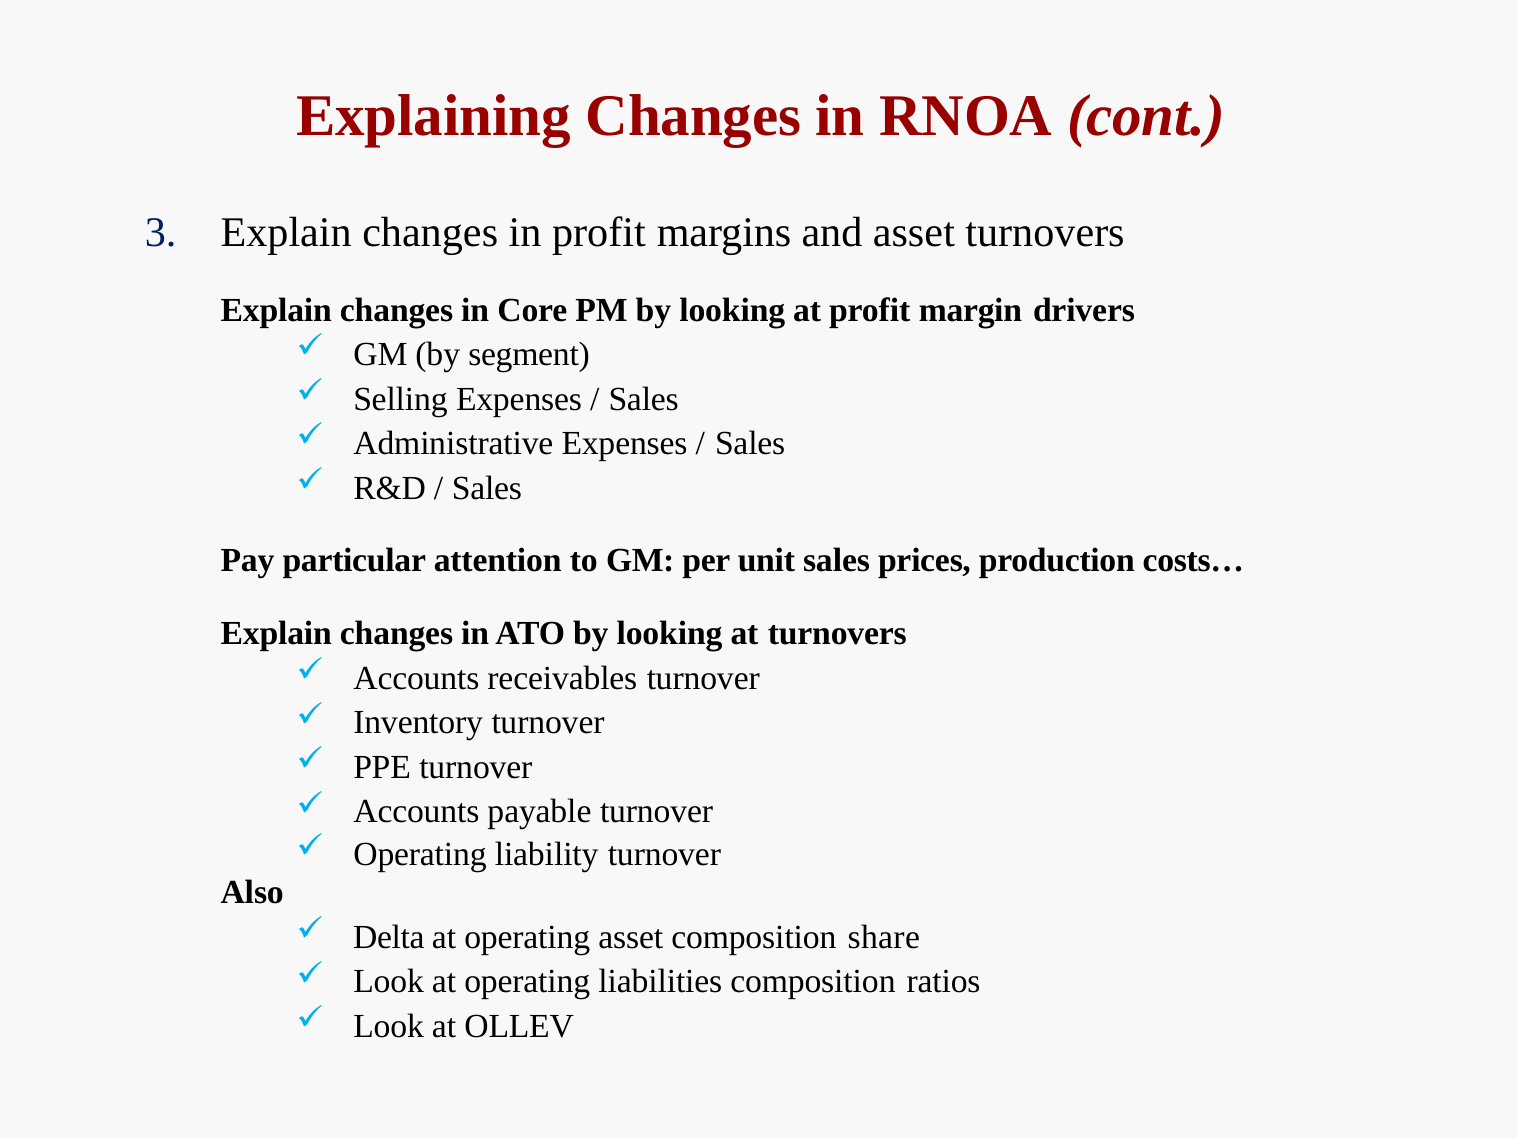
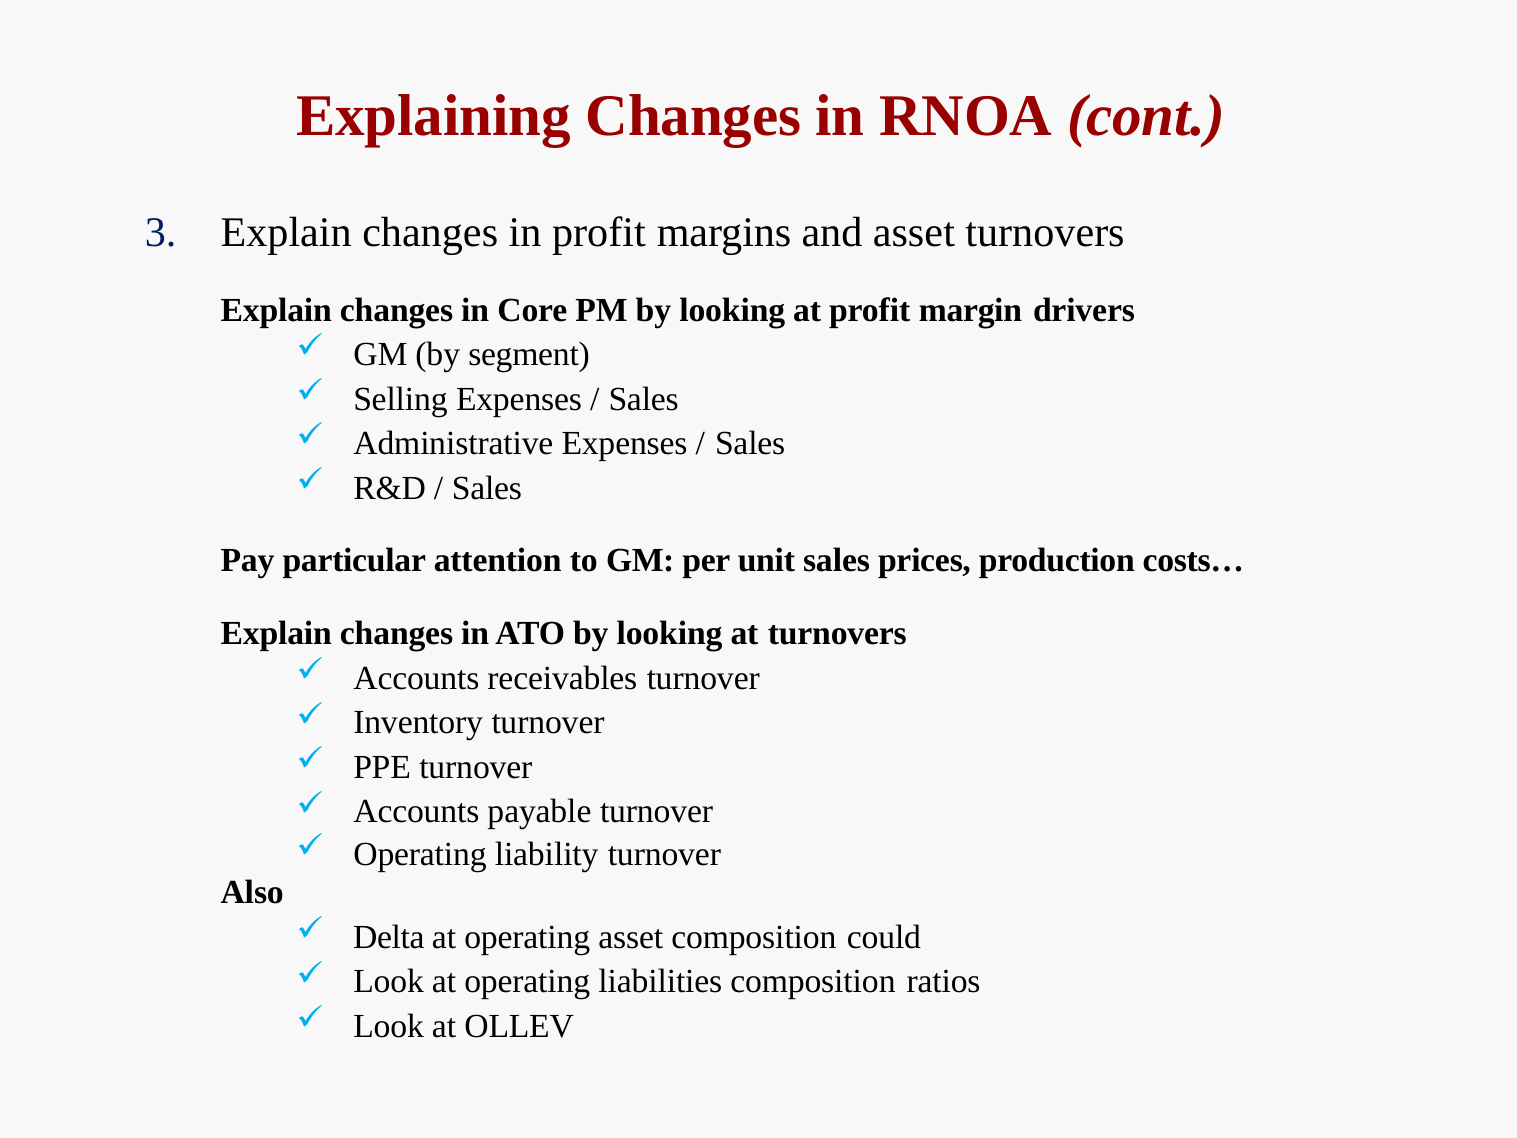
share: share -> could
